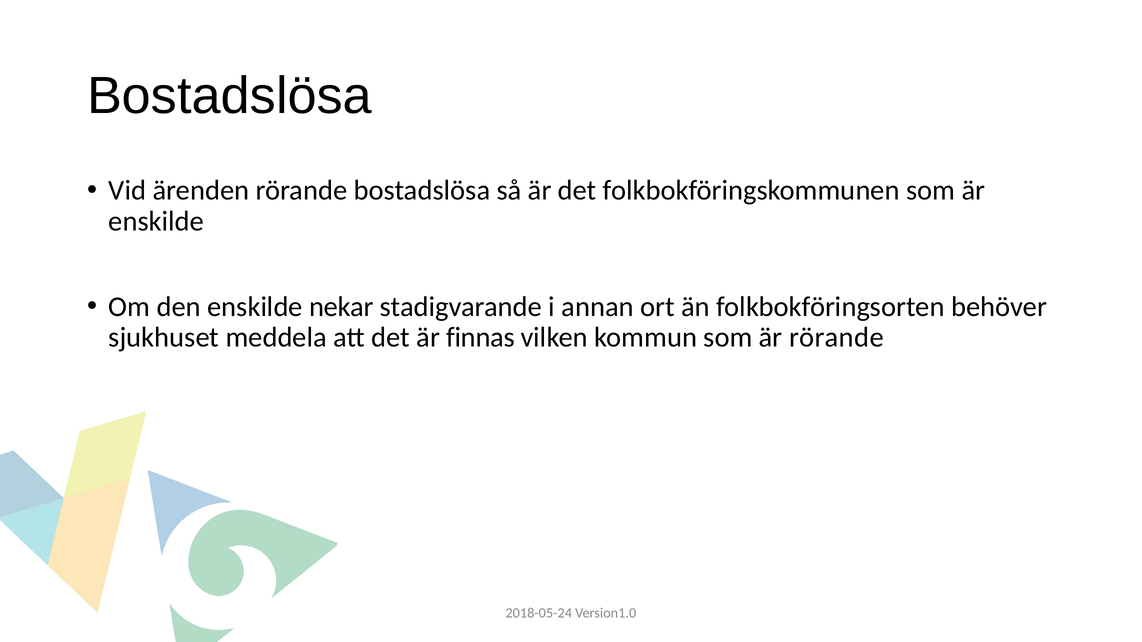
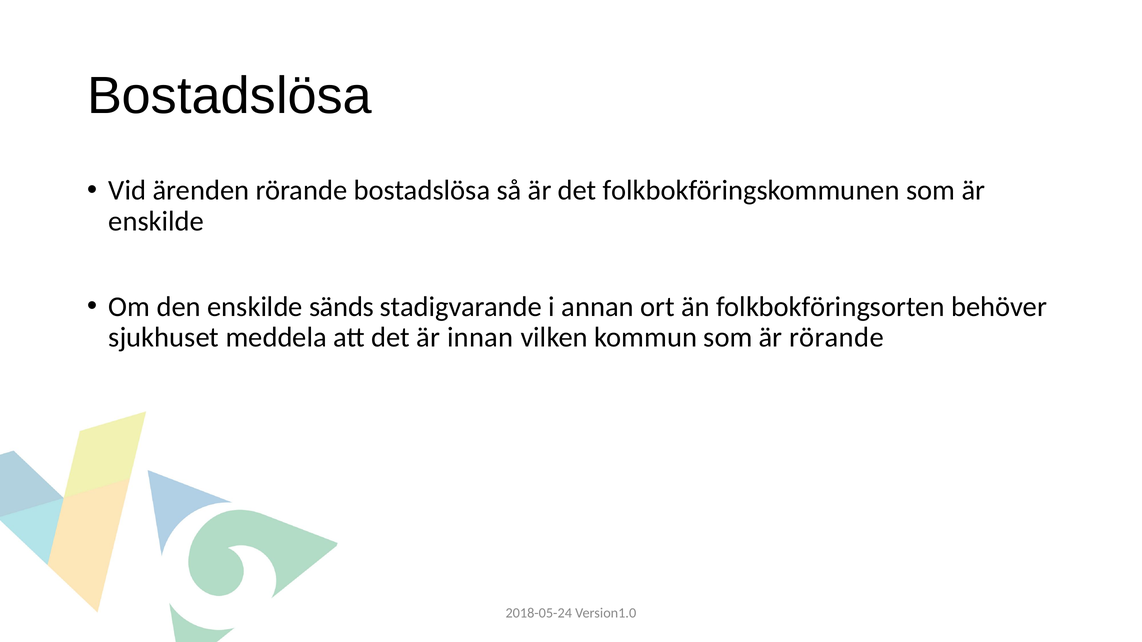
nekar: nekar -> sänds
finnas: finnas -> innan
